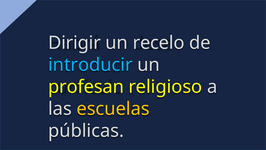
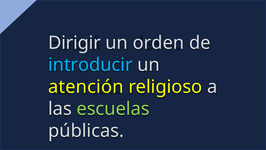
recelo: recelo -> orden
profesan: profesan -> atención
escuelas colour: yellow -> light green
